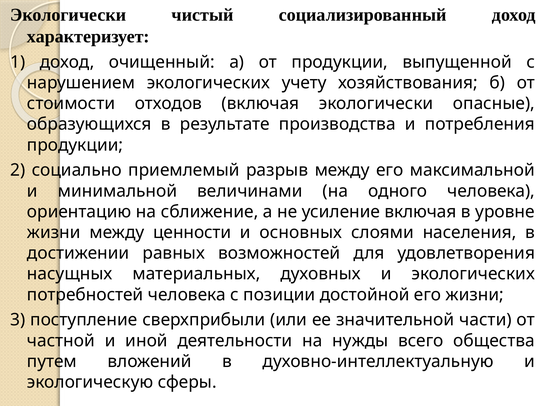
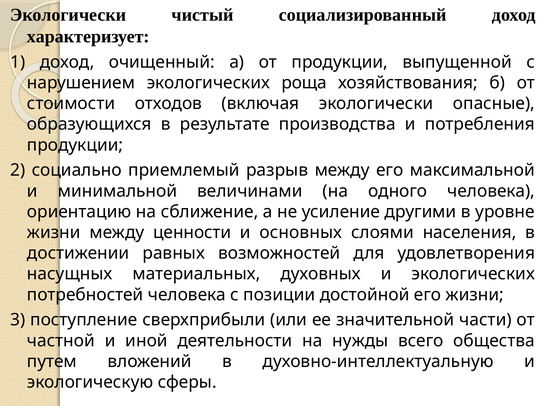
учету: учету -> роща
усиление включая: включая -> другими
